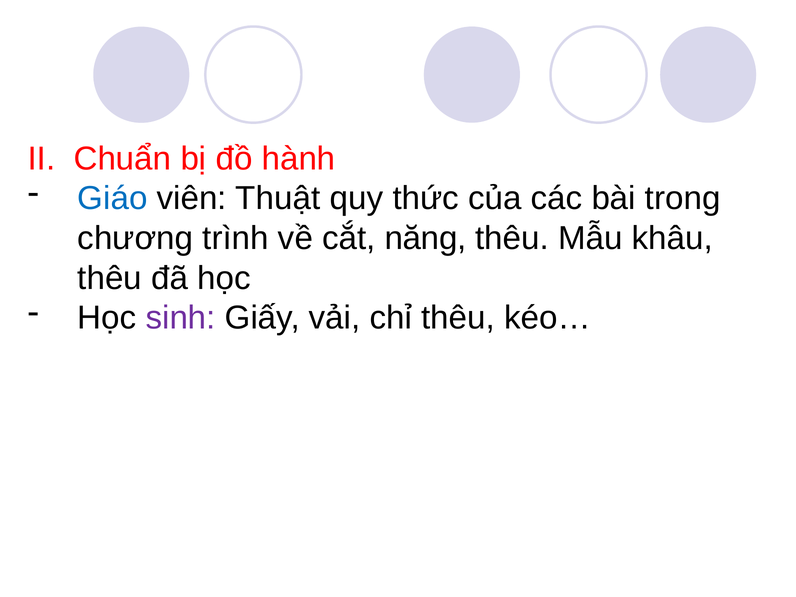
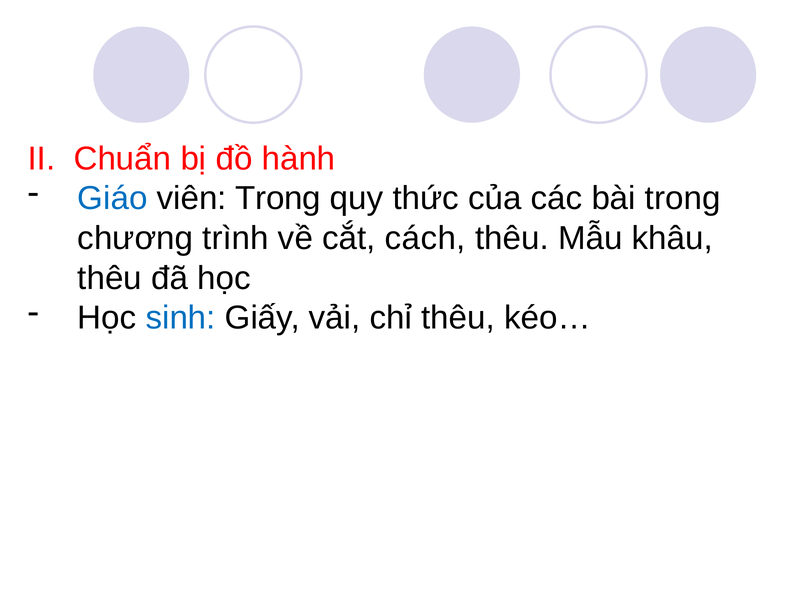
viên Thuật: Thuật -> Trong
năng: năng -> cách
sinh colour: purple -> blue
